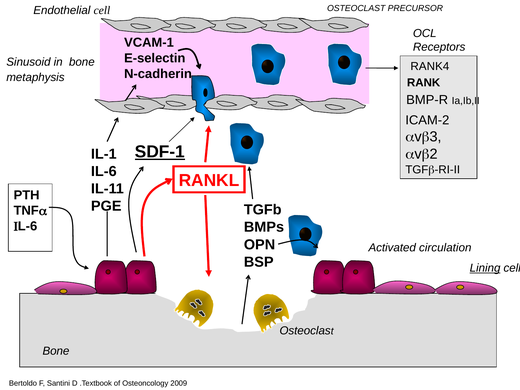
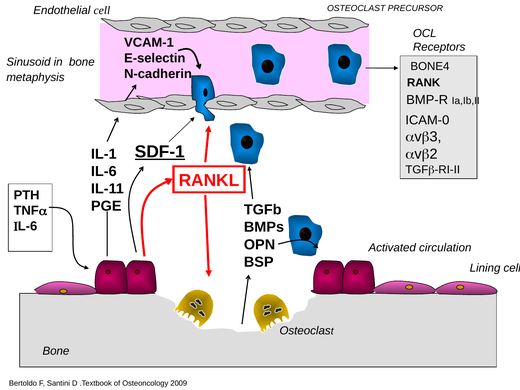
RANK4: RANK4 -> BONE4
ICAM-2: ICAM-2 -> ICAM-0
Lining underline: present -> none
